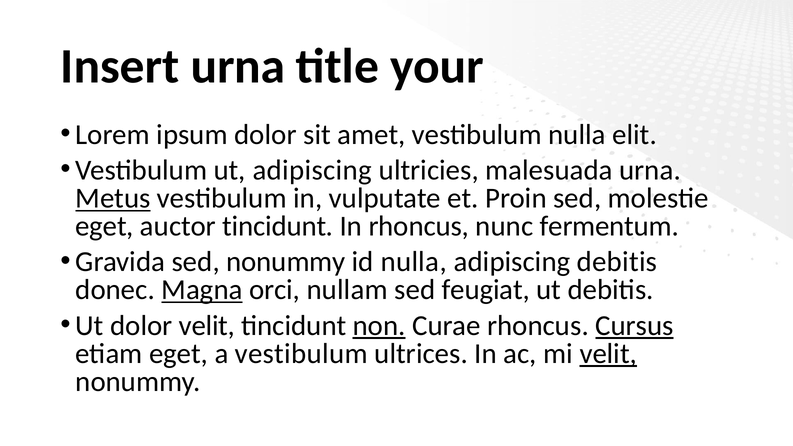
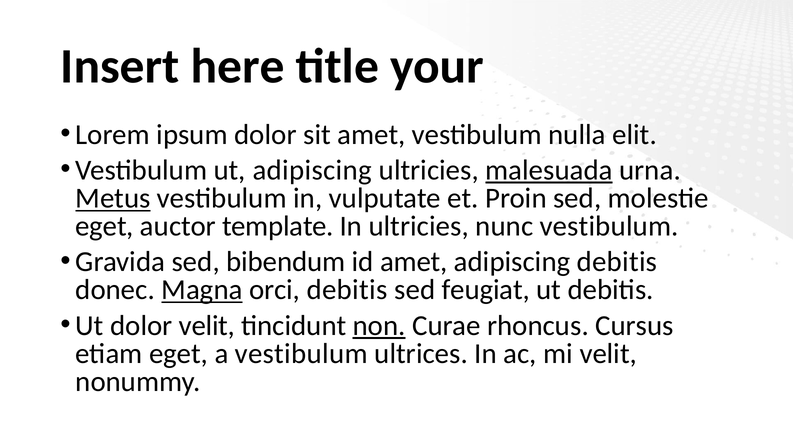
Insert urna: urna -> here
malesuada underline: none -> present
auctor tincidunt: tincidunt -> template
In rhoncus: rhoncus -> ultricies
nunc fermentum: fermentum -> vestibulum
sed nonummy: nonummy -> bibendum
id nulla: nulla -> amet
orci nullam: nullam -> debitis
Cursus underline: present -> none
velit at (608, 354) underline: present -> none
